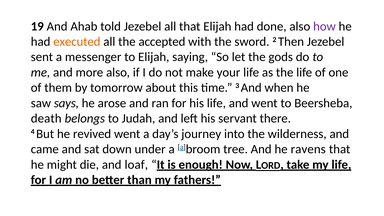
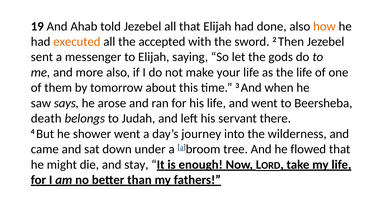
how colour: purple -> orange
revived: revived -> shower
ravens: ravens -> flowed
loaf: loaf -> stay
